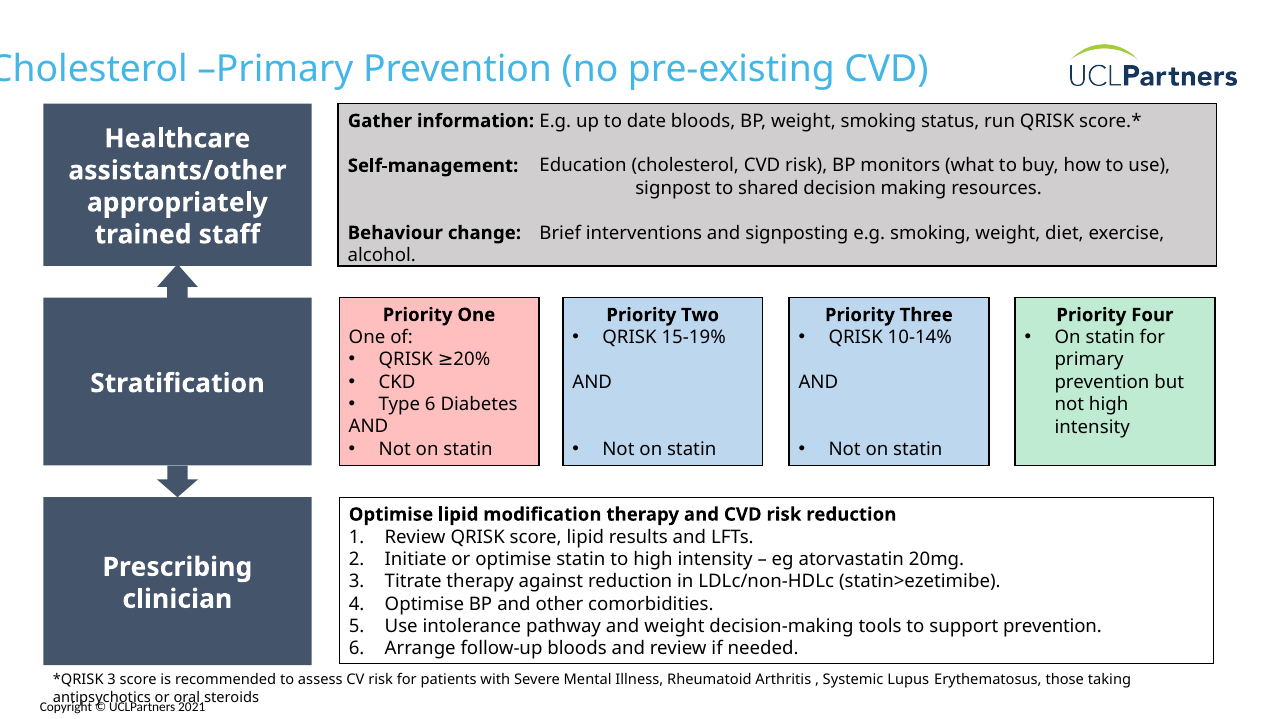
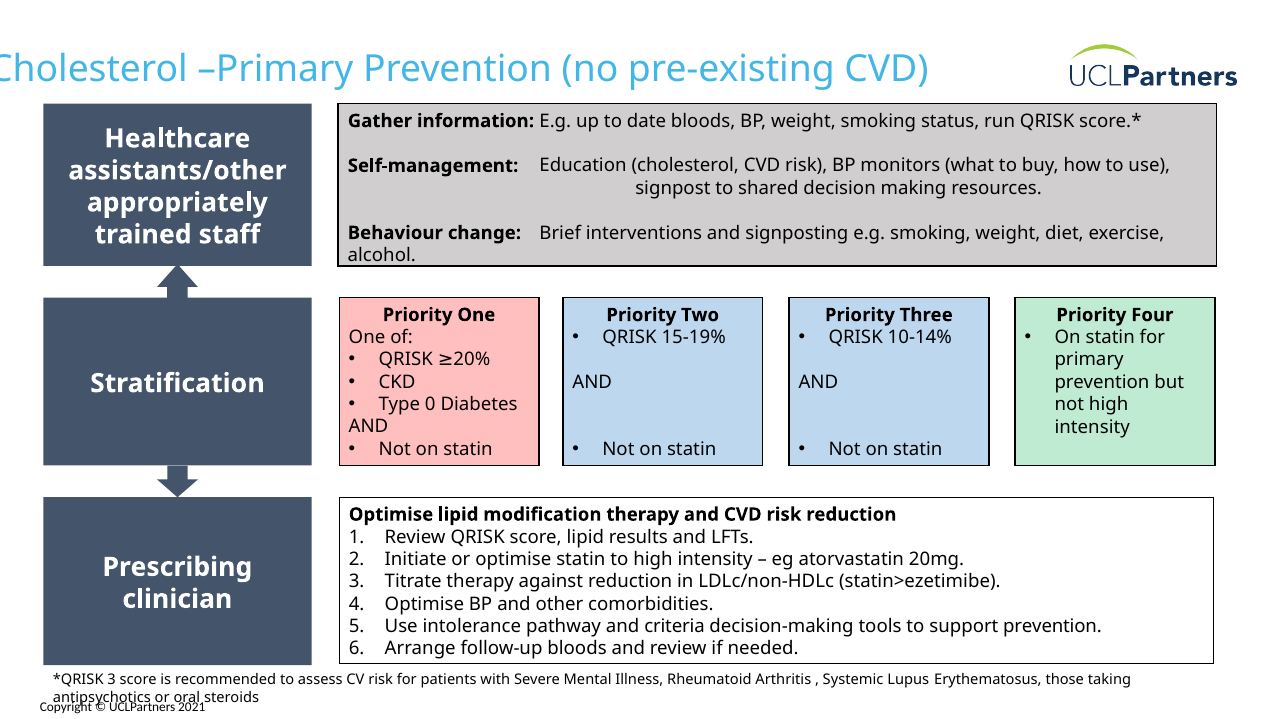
Type 6: 6 -> 0
and weight: weight -> criteria
